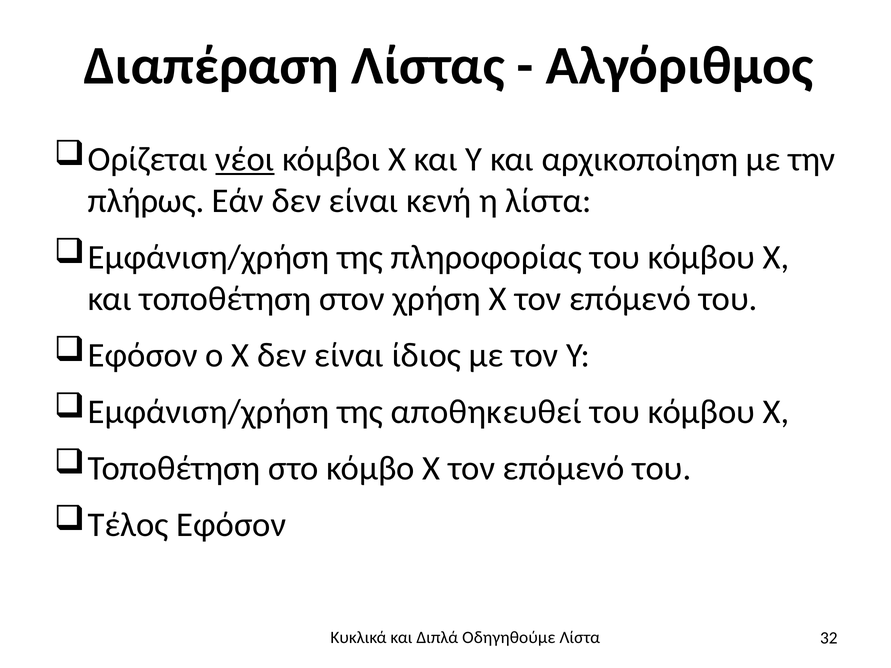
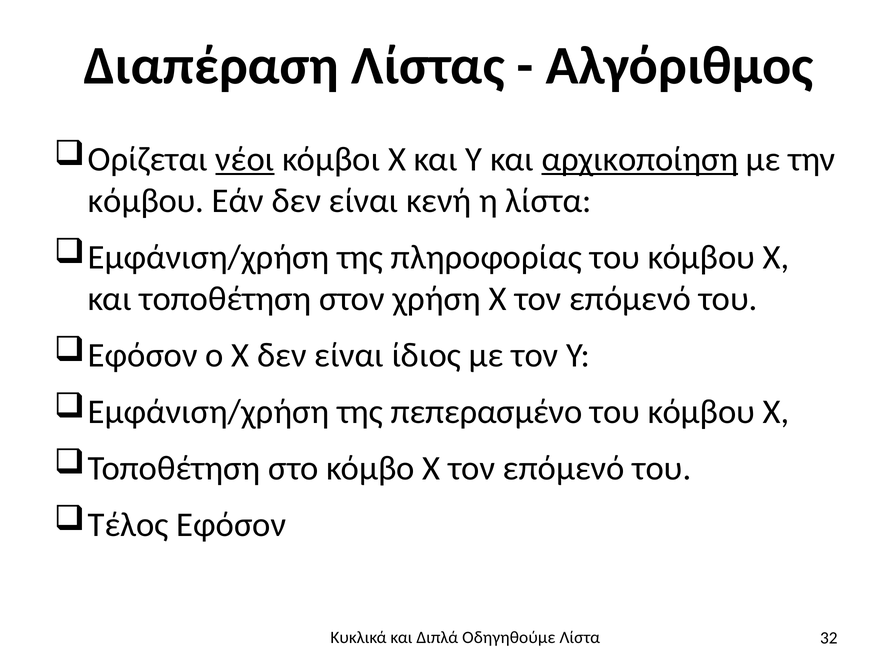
αρχικοποίηση underline: none -> present
πλήρως at (146, 201): πλήρως -> κόμβου
αποθηκευθεί: αποθηκευθεί -> πεπερασμένο
